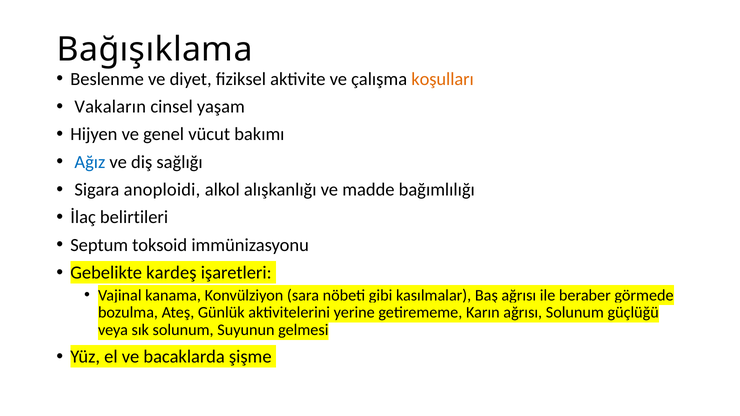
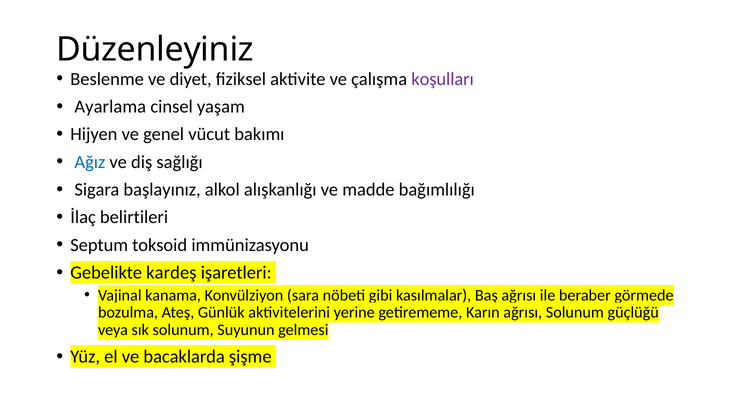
Bağışıklama: Bağışıklama -> Düzenleyiniz
koşulları colour: orange -> purple
Vakaların: Vakaların -> Ayarlama
anoploidi: anoploidi -> başlayınız
